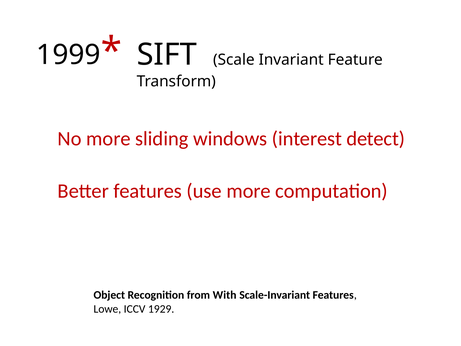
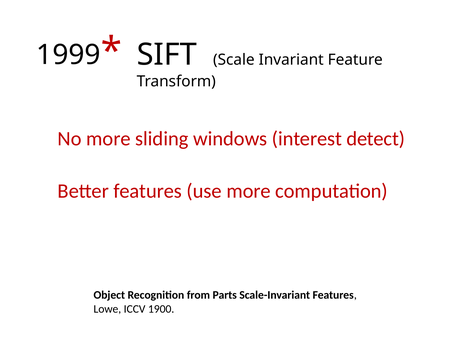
With: With -> Parts
1929: 1929 -> 1900
